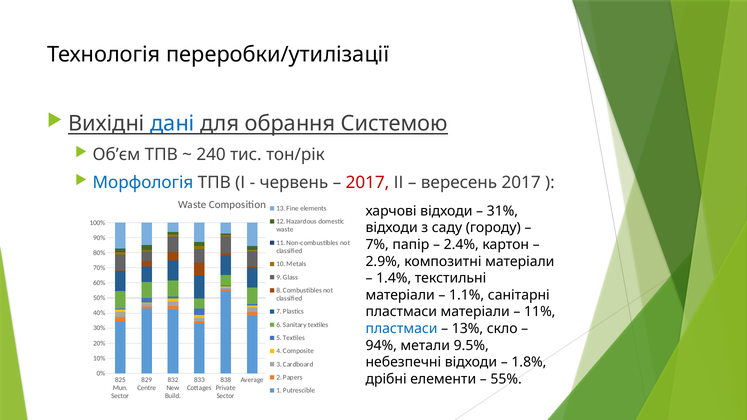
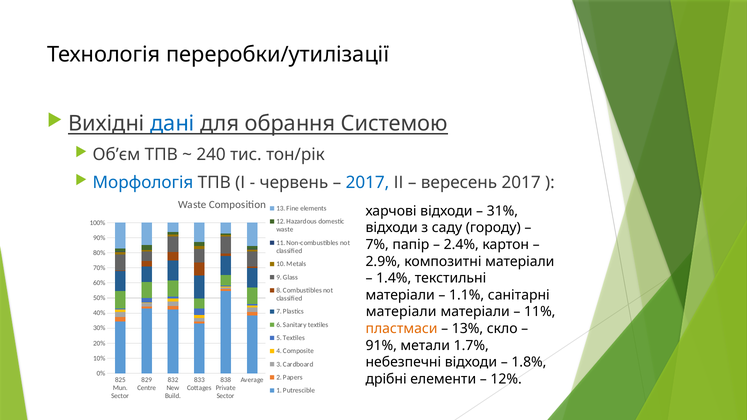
2017 at (368, 183) colour: red -> blue
пластмаси at (401, 312): пластмаси -> матеріали
пластмаси at (402, 329) colour: blue -> orange
94%: 94% -> 91%
9.5%: 9.5% -> 1.7%
55%: 55% -> 12%
